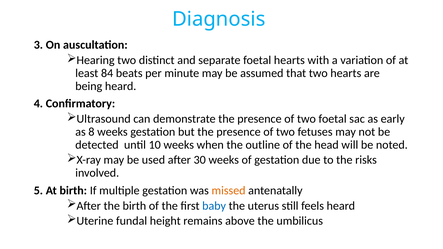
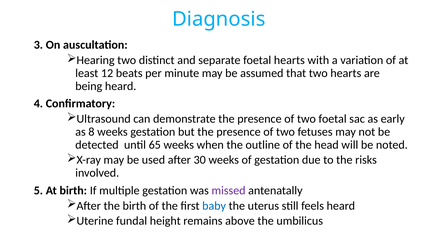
84: 84 -> 12
10: 10 -> 65
missed colour: orange -> purple
